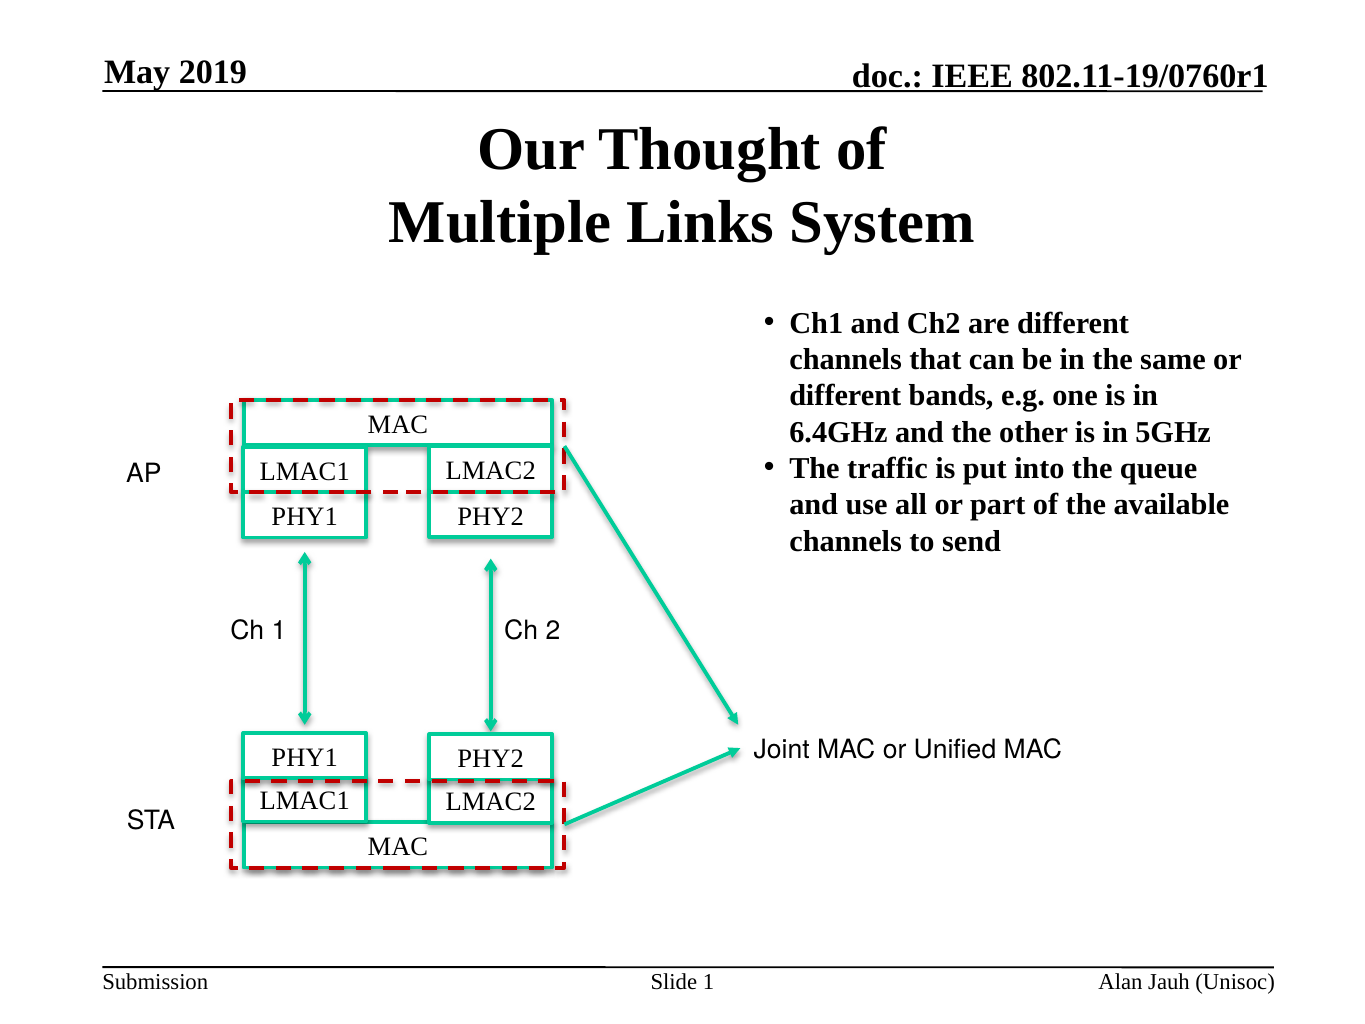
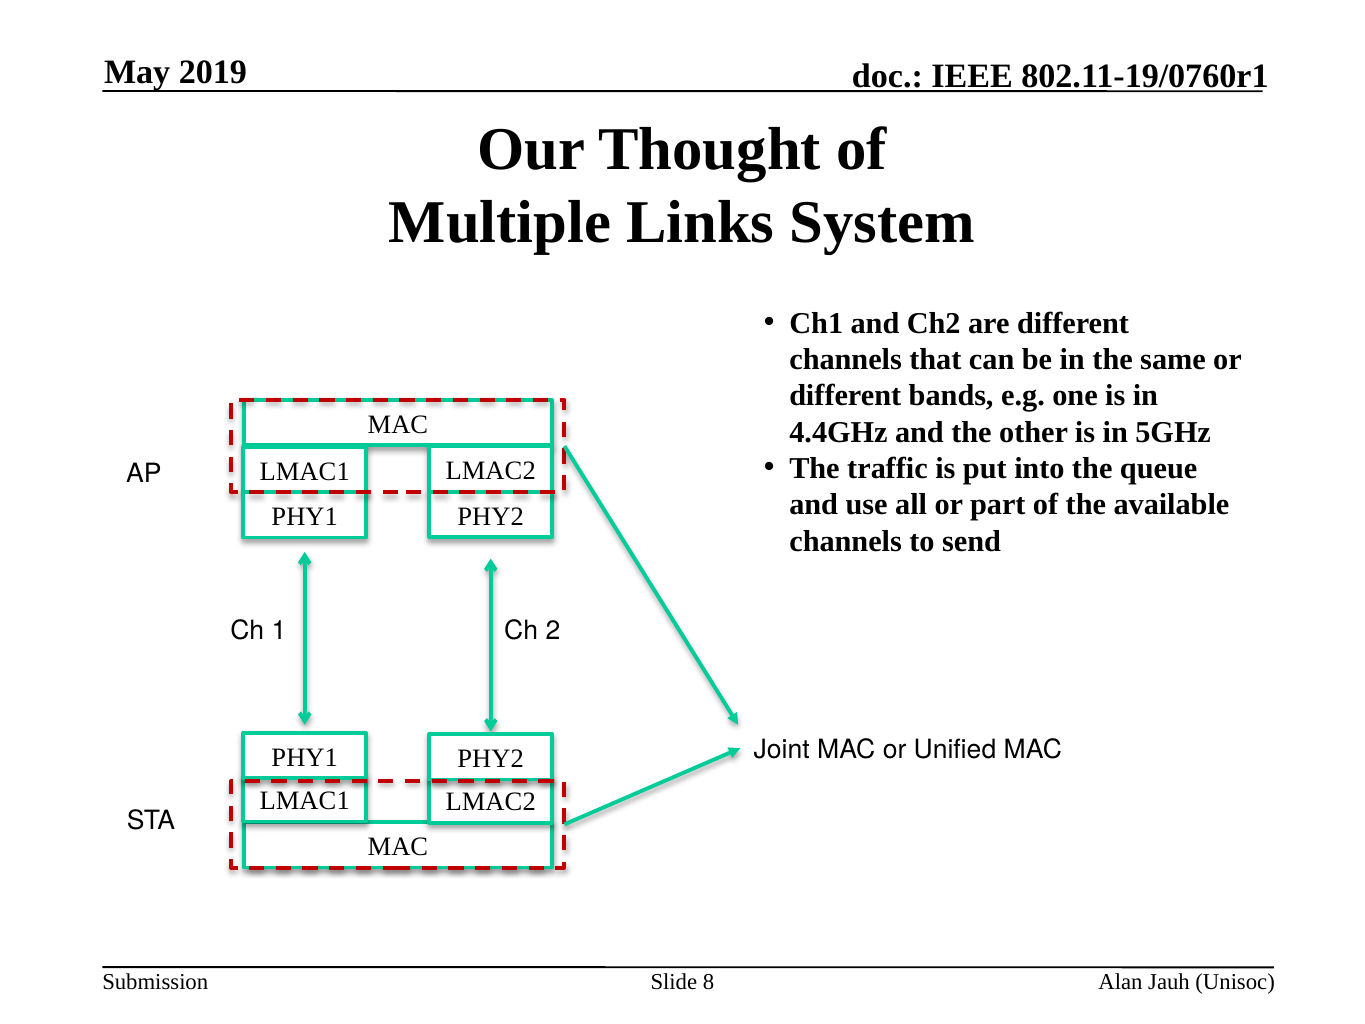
6.4GHz: 6.4GHz -> 4.4GHz
Slide 1: 1 -> 8
